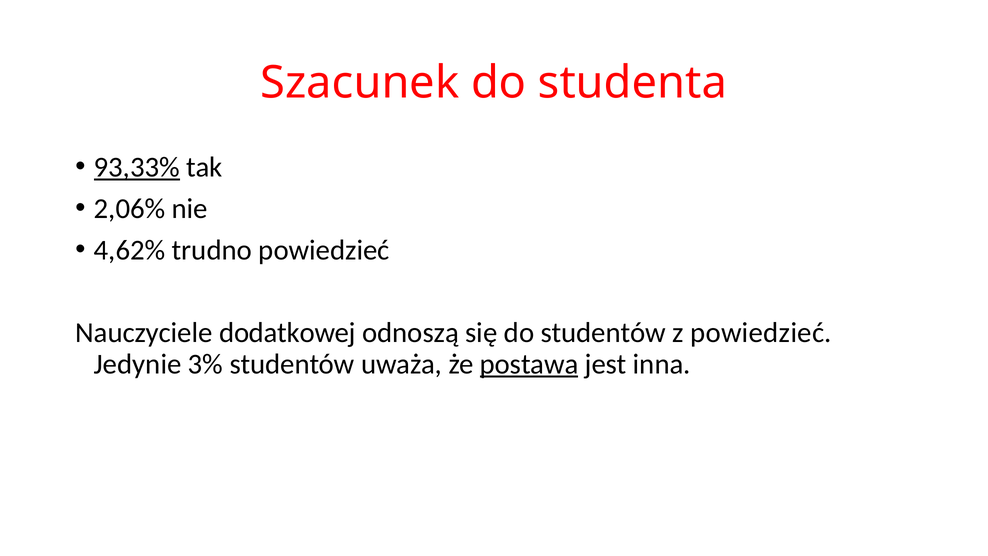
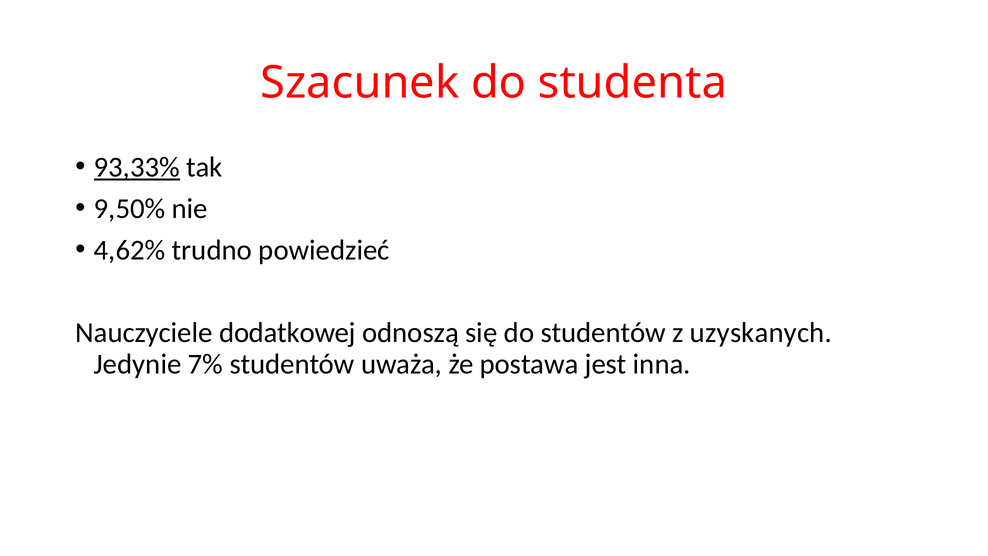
2,06%: 2,06% -> 9,50%
z powiedzieć: powiedzieć -> uzyskanych
3%: 3% -> 7%
postawa underline: present -> none
